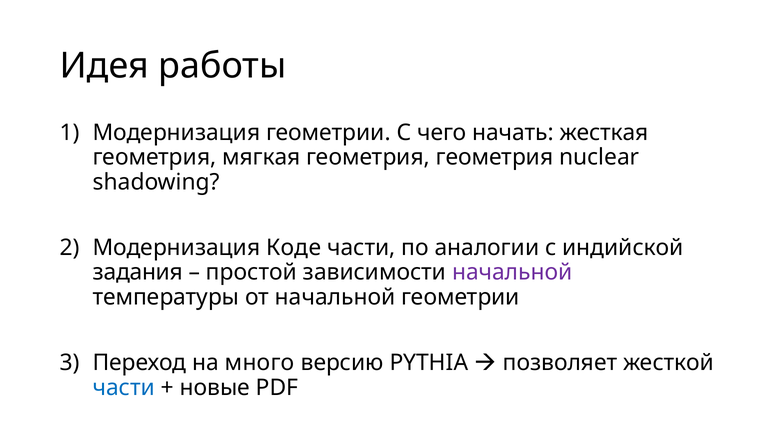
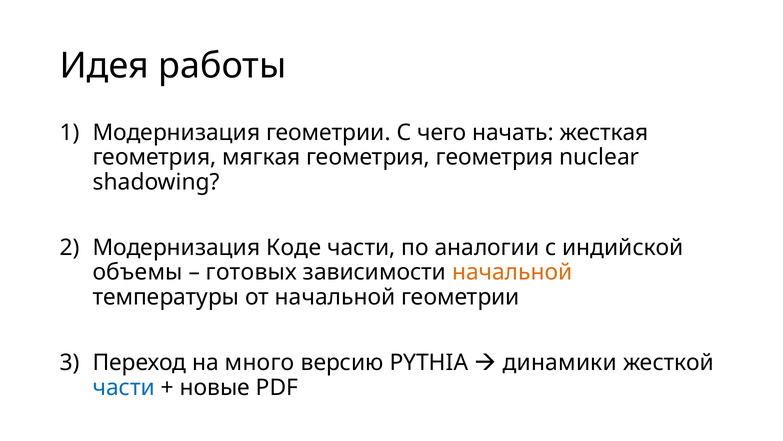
задания: задания -> объемы
простой: простой -> готовых
начальной at (512, 272) colour: purple -> orange
позволяет: позволяет -> динамики
